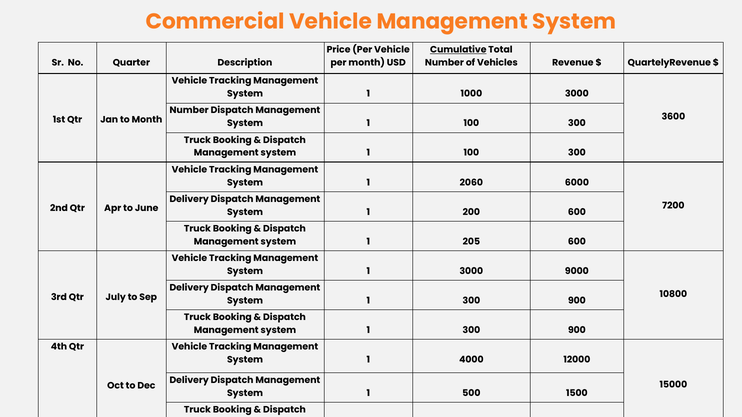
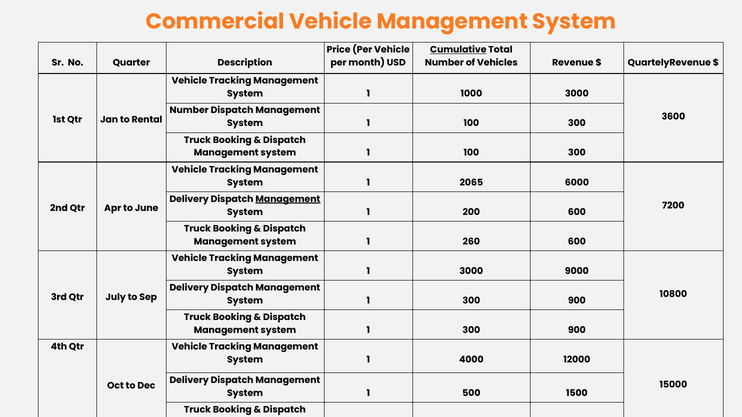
to Month: Month -> Rental
2060: 2060 -> 2065
Management at (288, 199) underline: none -> present
205: 205 -> 260
